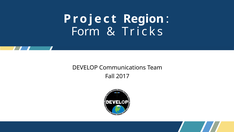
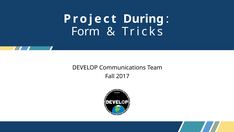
Region: Region -> During
